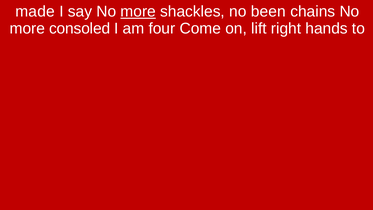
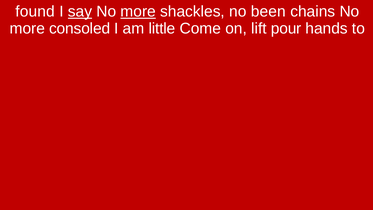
made: made -> found
say underline: none -> present
four: four -> little
right: right -> pour
